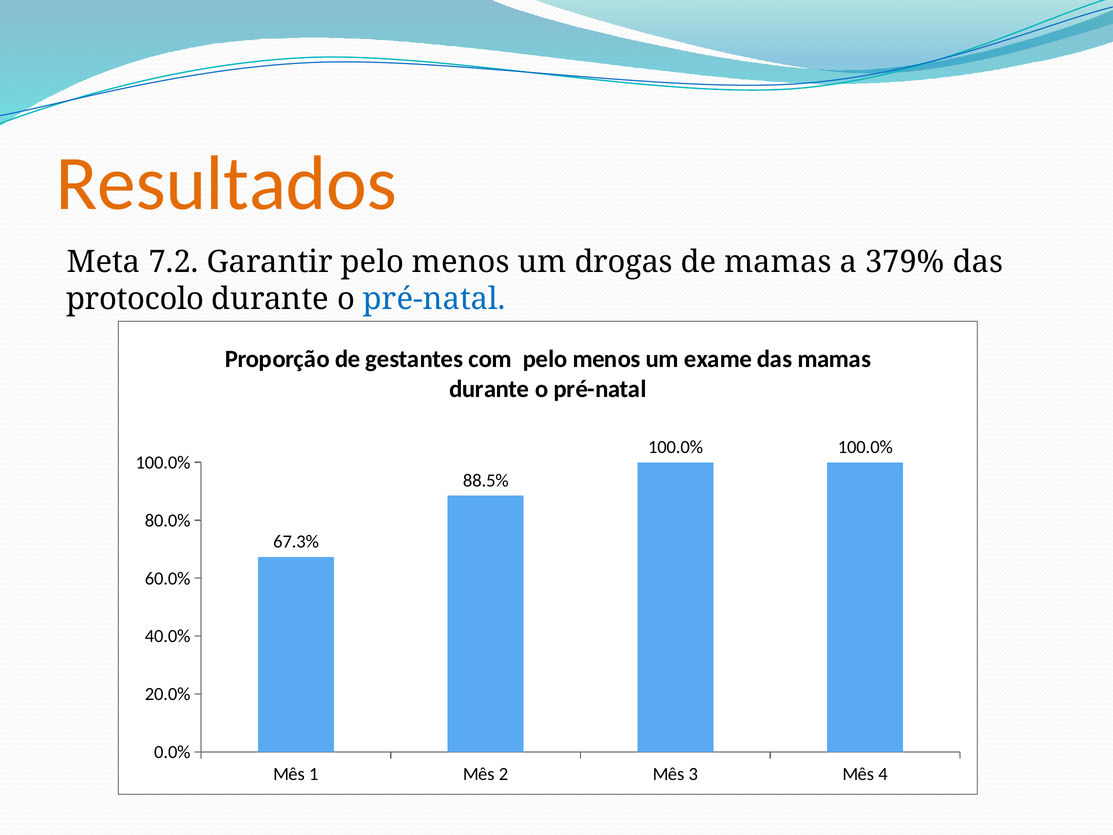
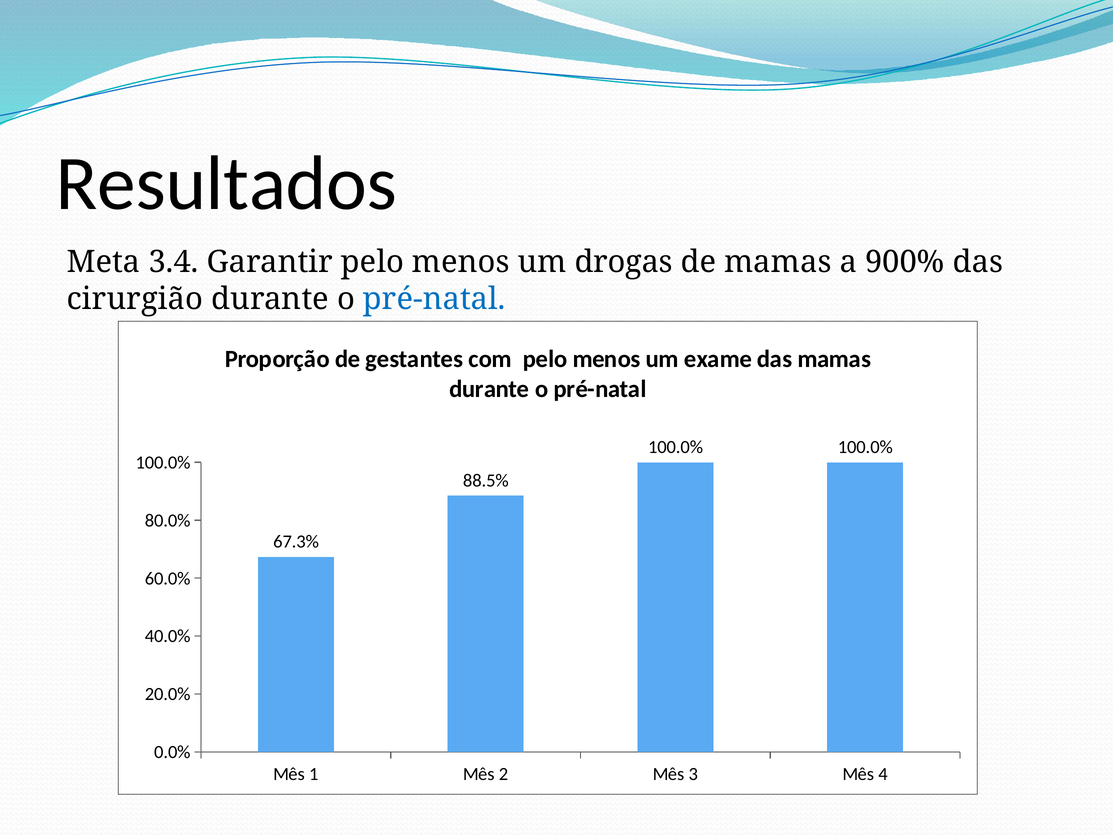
Resultados colour: orange -> black
7.2: 7.2 -> 3.4
379%: 379% -> 900%
protocolo: protocolo -> cirurgião
